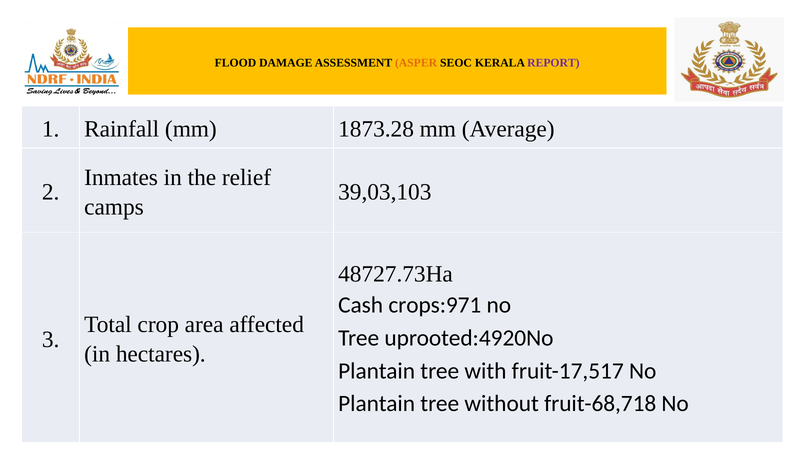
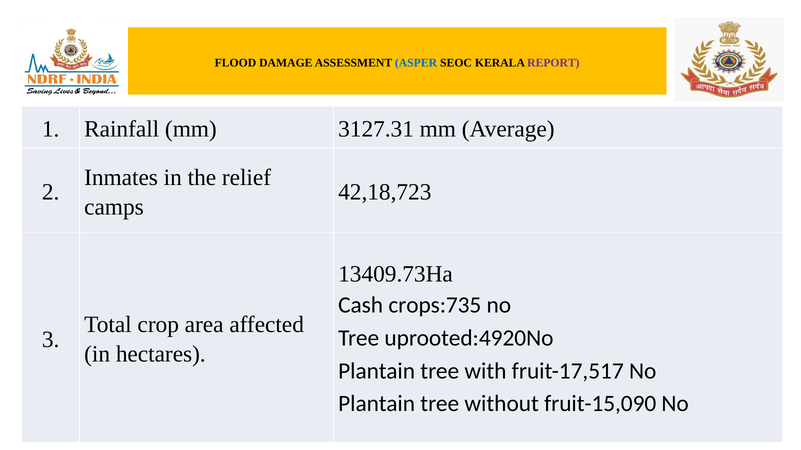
ASPER colour: orange -> blue
1873.28: 1873.28 -> 3127.31
39,03,103: 39,03,103 -> 42,18,723
48727.73Ha: 48727.73Ha -> 13409.73Ha
crops:971: crops:971 -> crops:735
fruit-68,718: fruit-68,718 -> fruit-15,090
